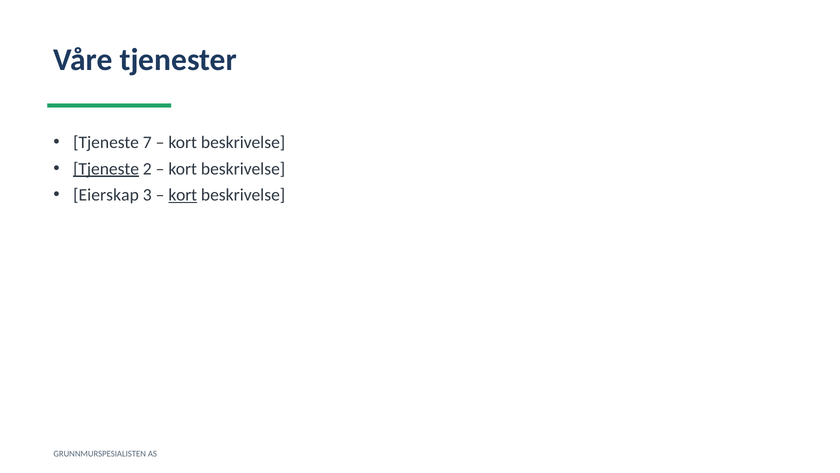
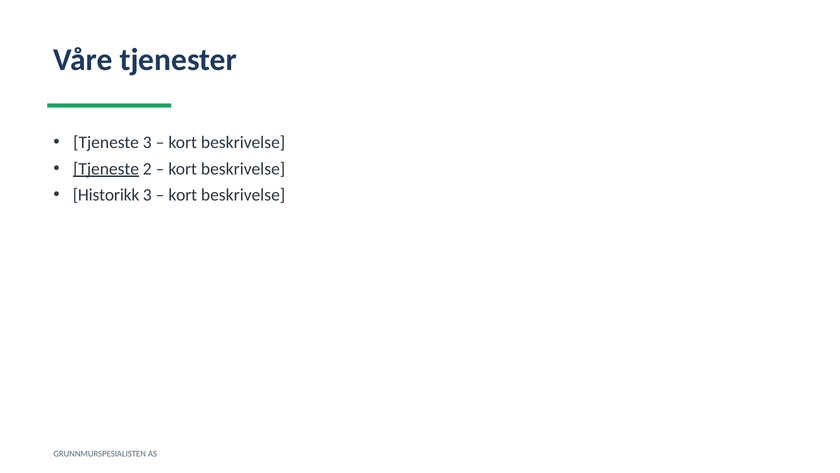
Tjeneste 7: 7 -> 3
Eierskap: Eierskap -> Historikk
kort at (183, 195) underline: present -> none
